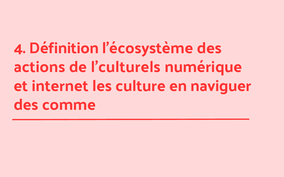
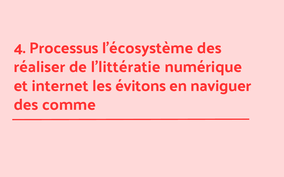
Définition: Définition -> Processus
actions: actions -> réaliser
l’culturels: l’culturels -> l’littératie
culture: culture -> évitons
